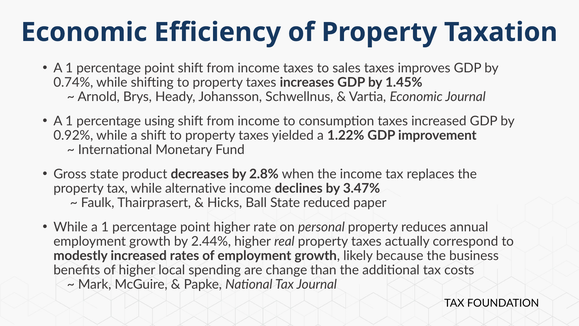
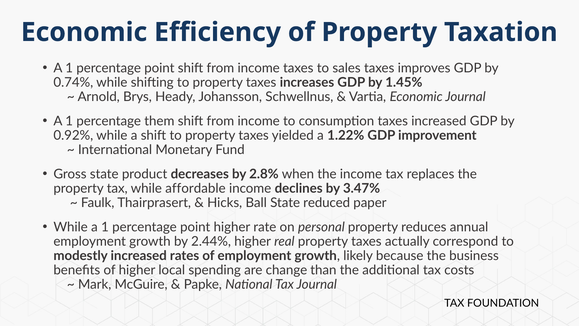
using: using -> them
alternative: alternative -> affordable
